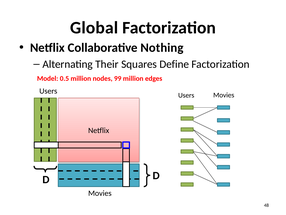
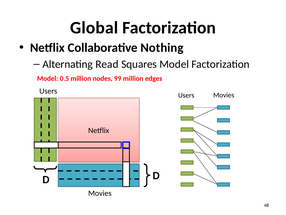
Their: Their -> Read
Squares Define: Define -> Model
